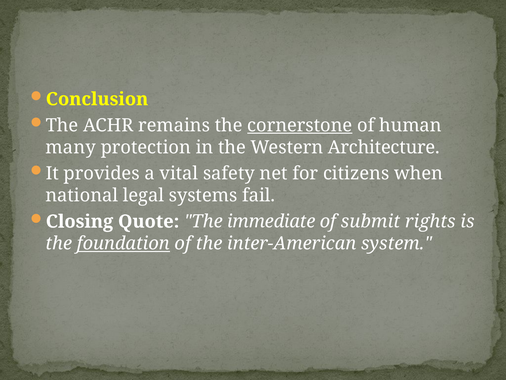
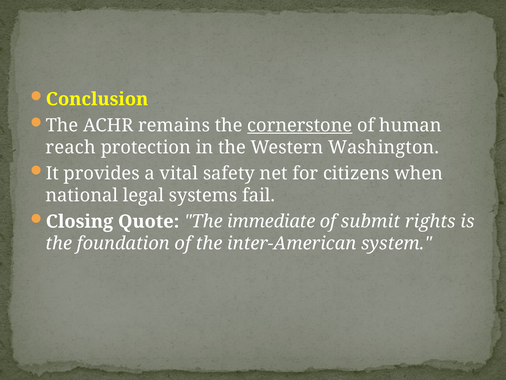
many: many -> reach
Architecture: Architecture -> Washington
foundation underline: present -> none
